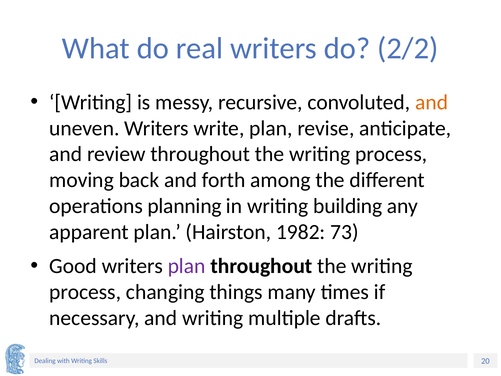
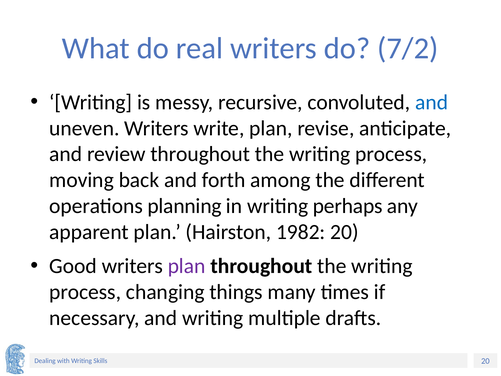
2/2: 2/2 -> 7/2
and at (432, 102) colour: orange -> blue
building: building -> perhaps
1982 73: 73 -> 20
